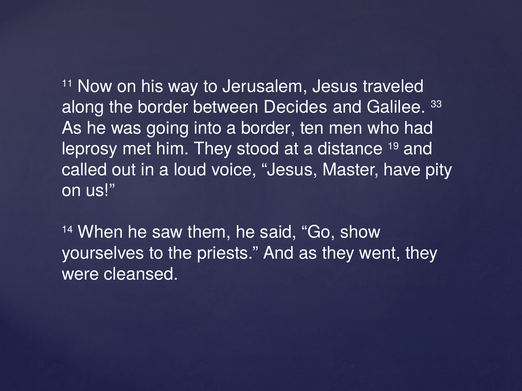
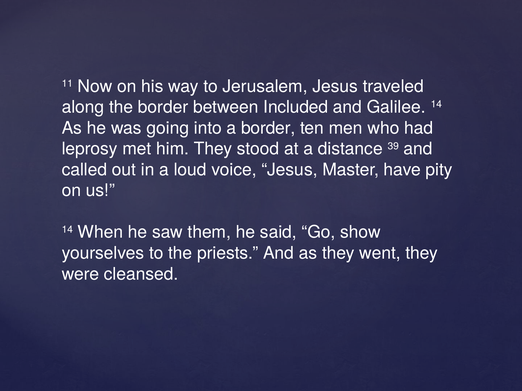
Decides: Decides -> Included
Galilee 33: 33 -> 14
19: 19 -> 39
